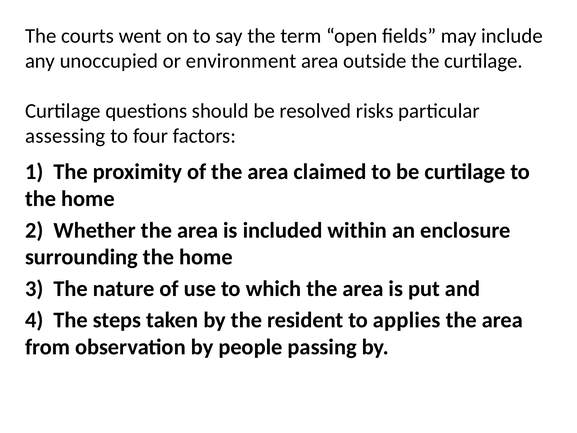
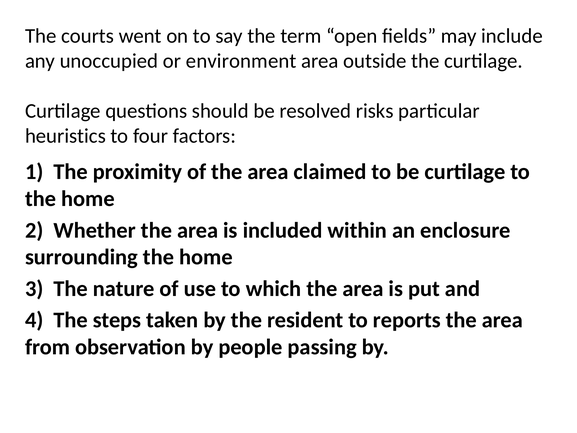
assessing: assessing -> heuristics
applies: applies -> reports
